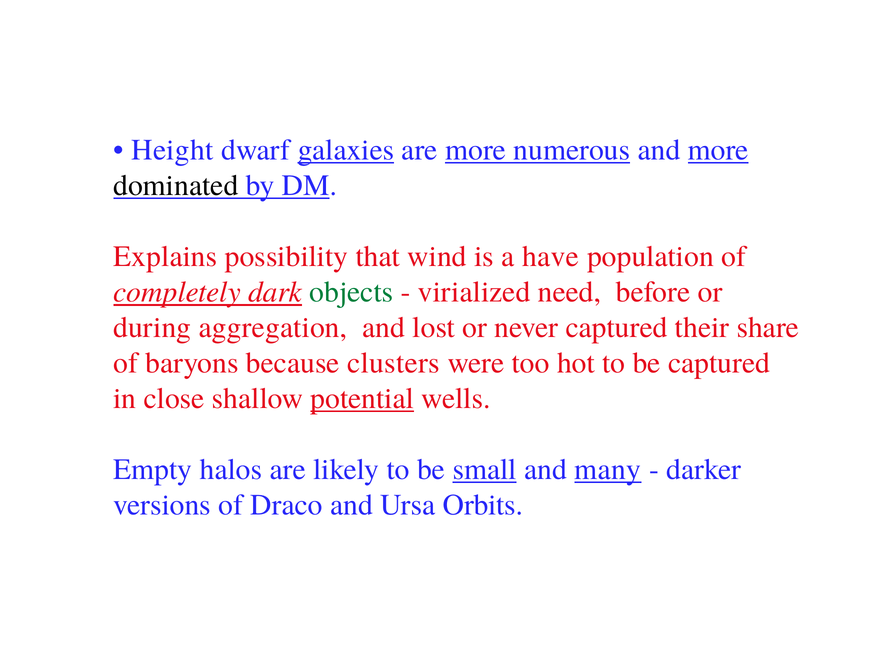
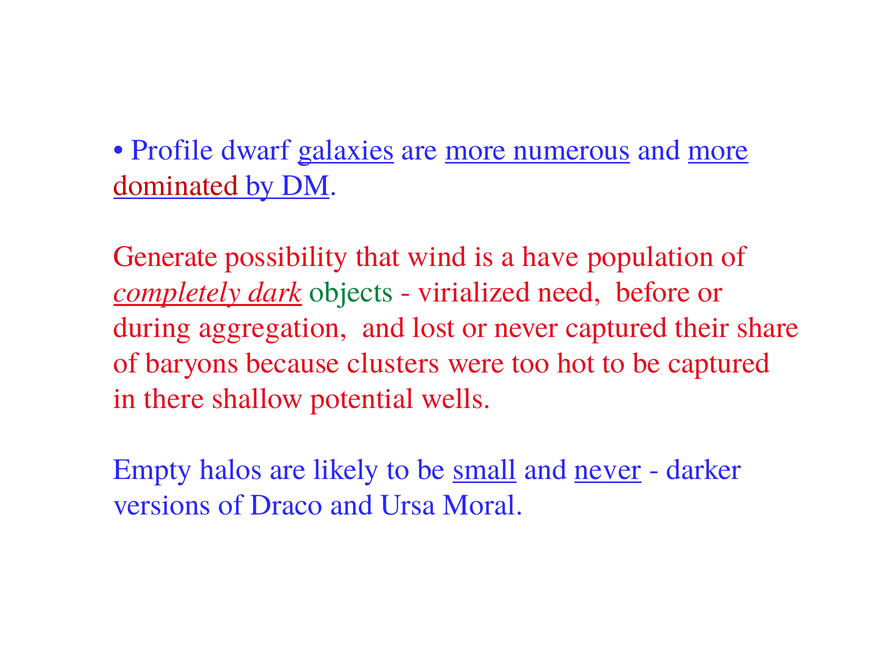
Height: Height -> Profile
dominated colour: black -> red
Explains: Explains -> Generate
close: close -> there
potential underline: present -> none
and many: many -> never
Orbits: Orbits -> Moral
